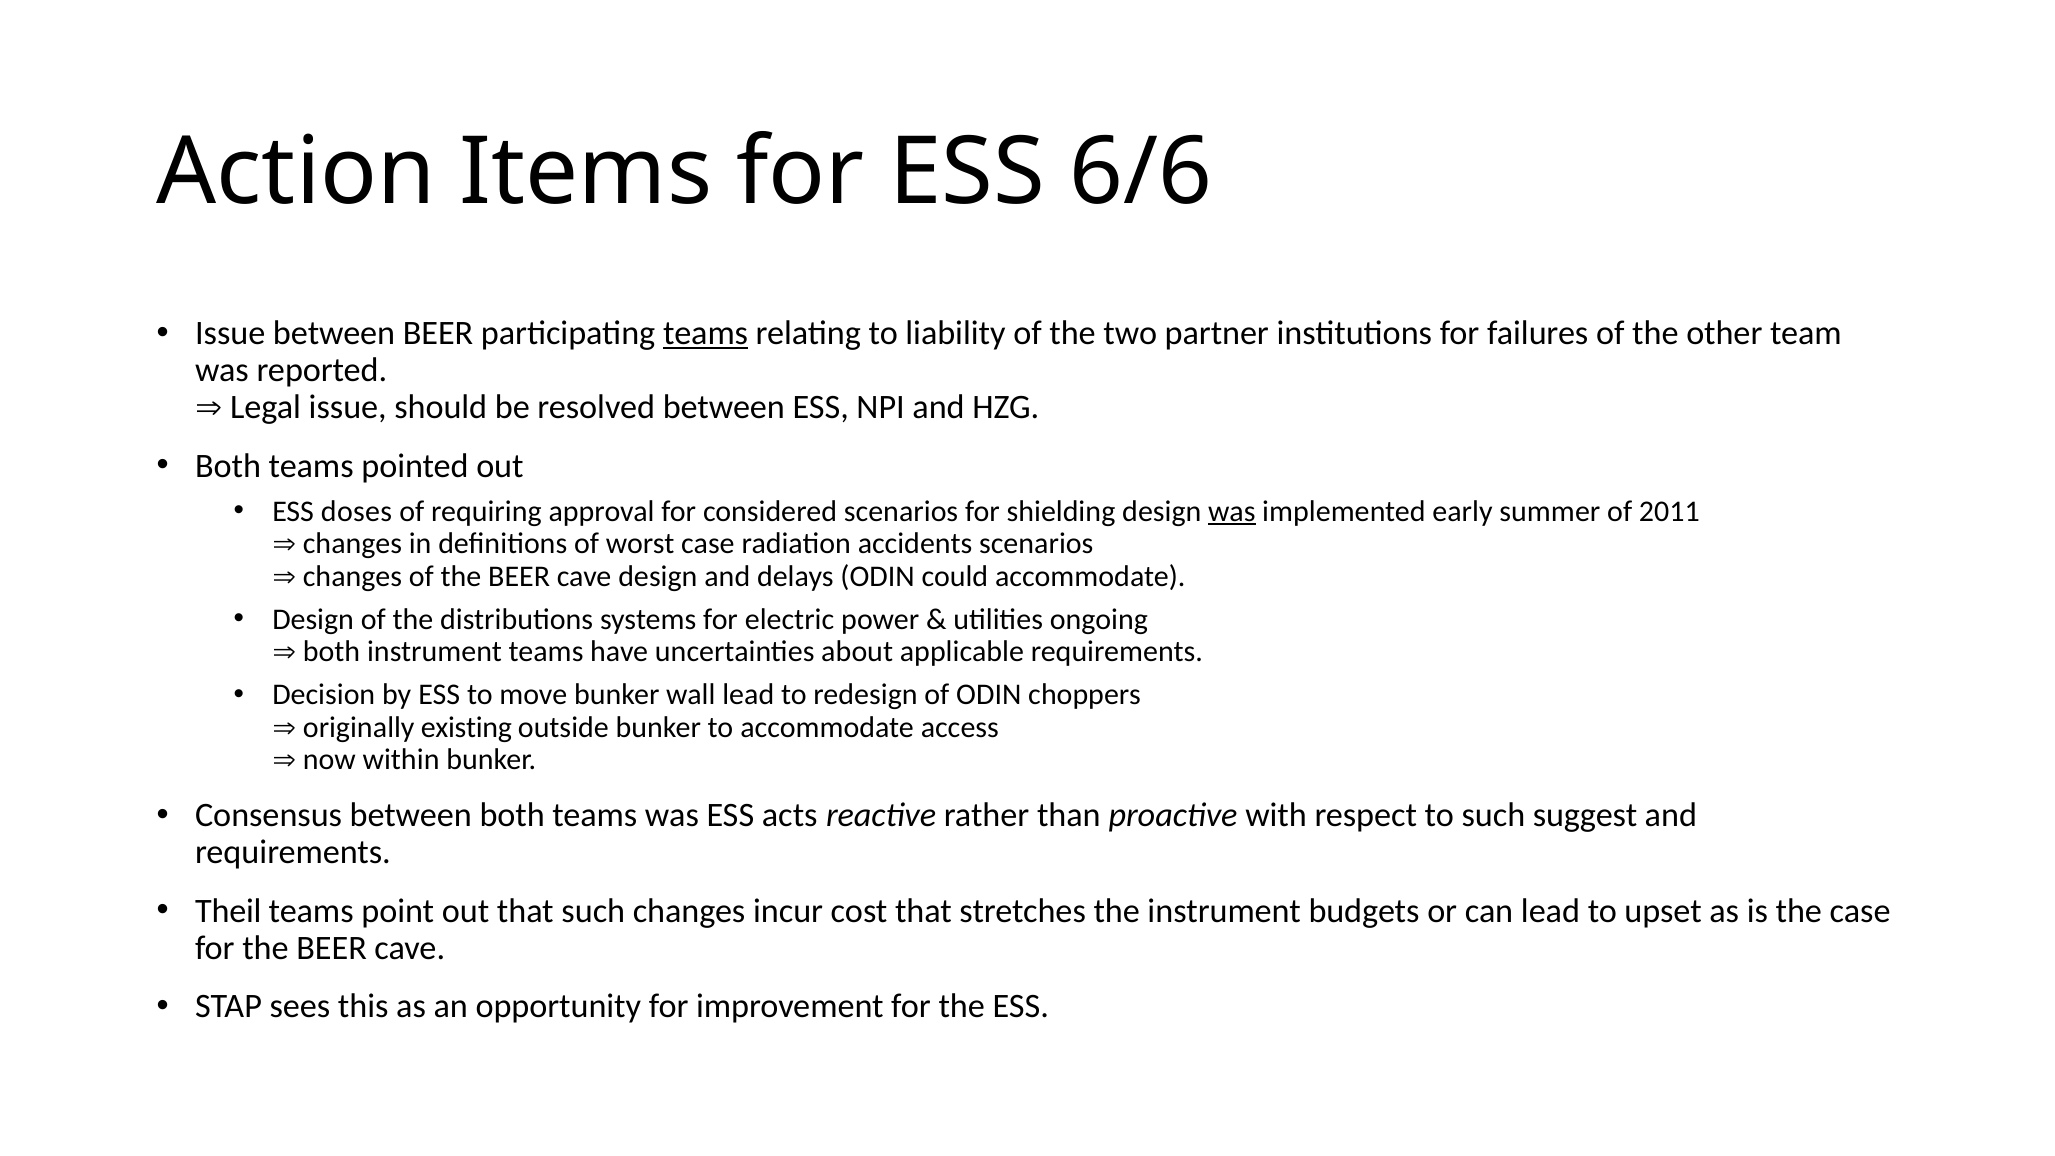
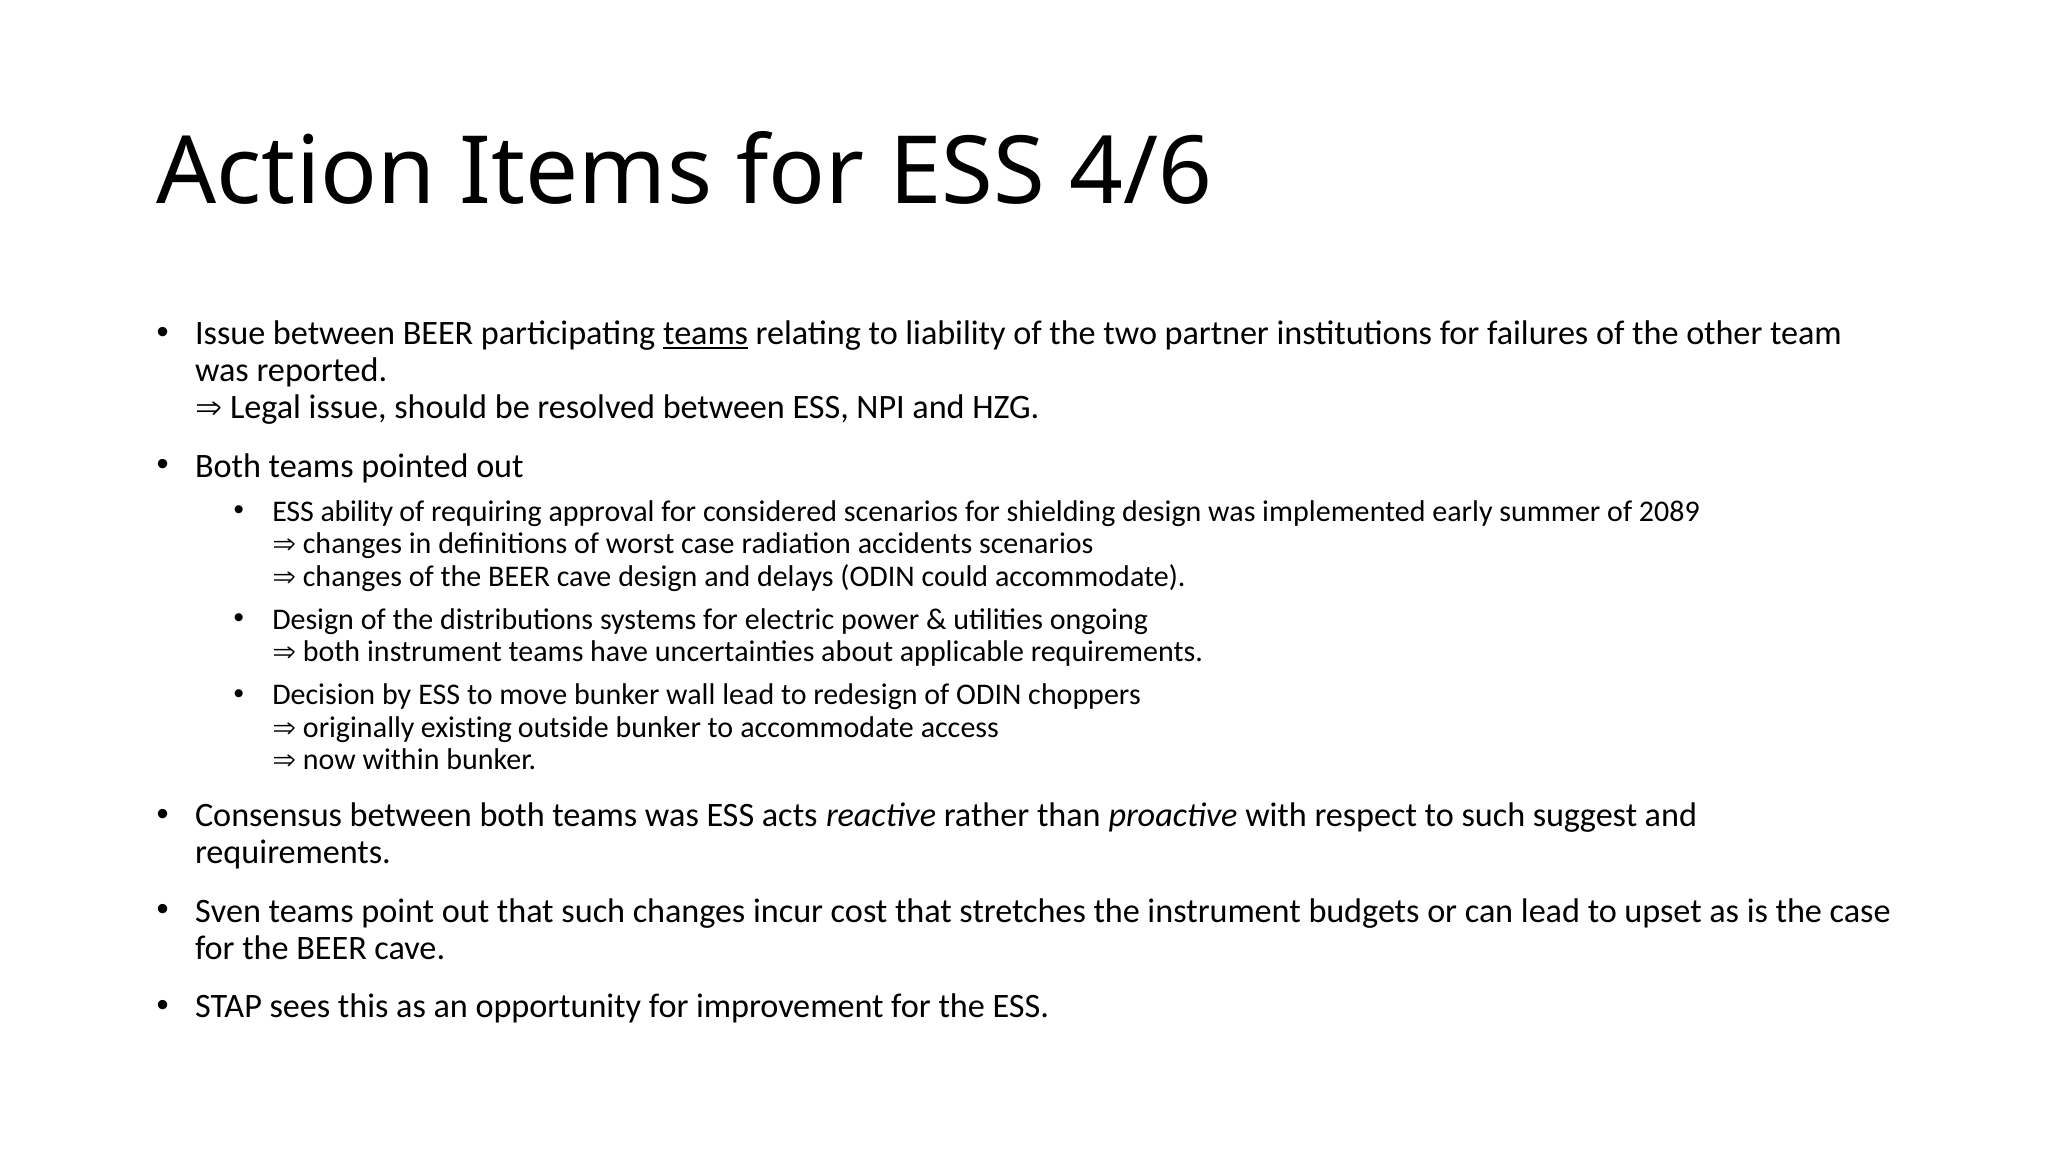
6/6: 6/6 -> 4/6
doses: doses -> ability
was at (1232, 511) underline: present -> none
2011: 2011 -> 2089
Theil: Theil -> Sven
